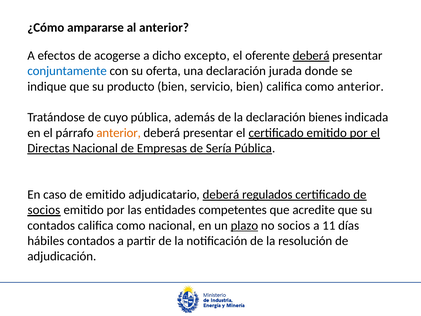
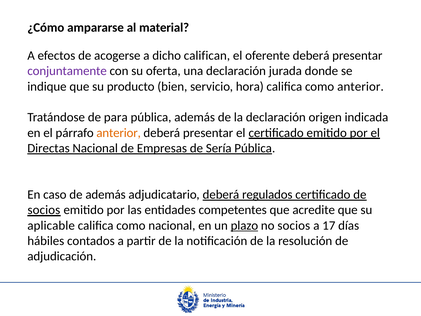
al anterior: anterior -> material
excepto: excepto -> califican
deberá at (311, 56) underline: present -> none
conjuntamente colour: blue -> purple
servicio bien: bien -> hora
cuyo: cuyo -> para
bienes: bienes -> origen
de emitido: emitido -> además
contados at (51, 225): contados -> aplicable
11: 11 -> 17
